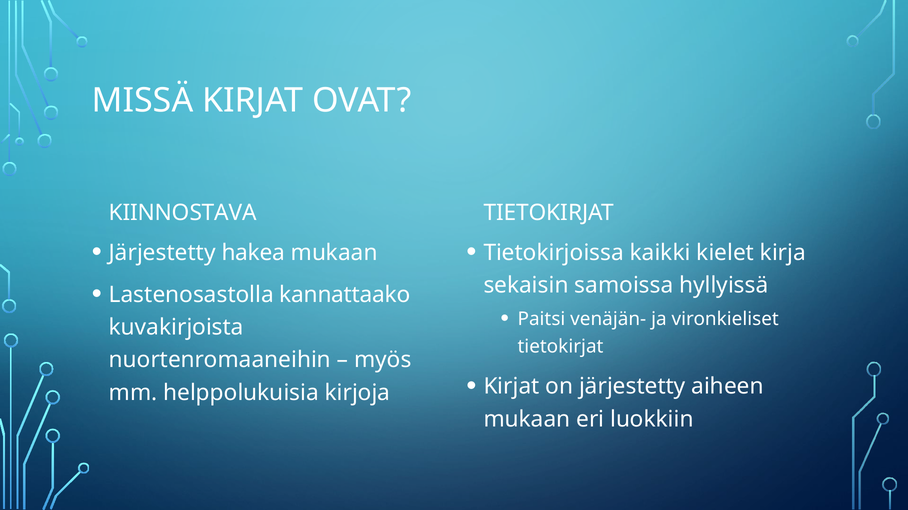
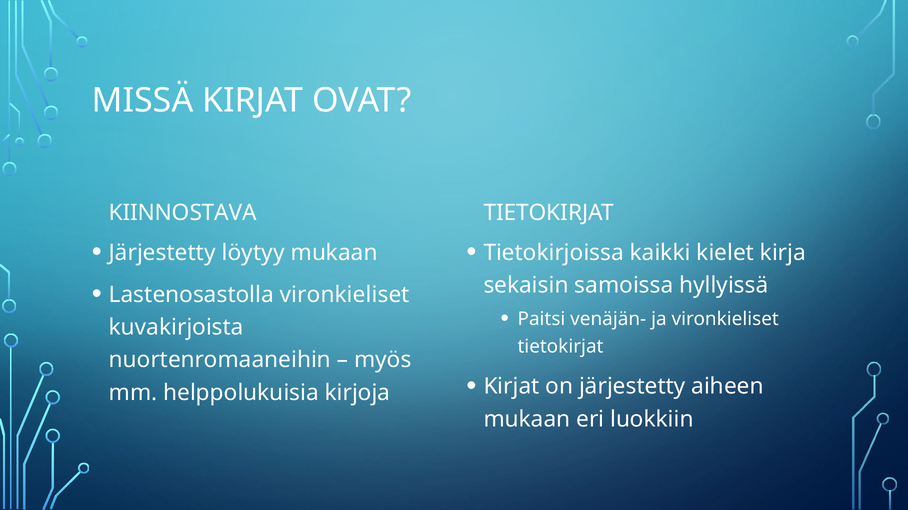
hakea: hakea -> löytyy
Lastenosastolla kannattaako: kannattaako -> vironkieliset
